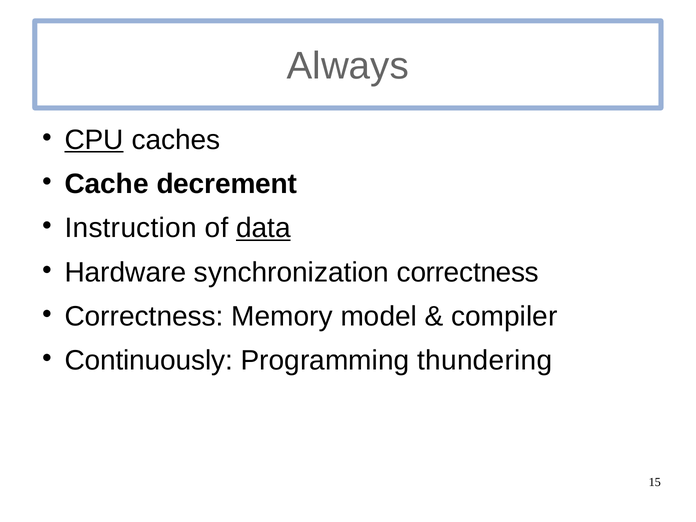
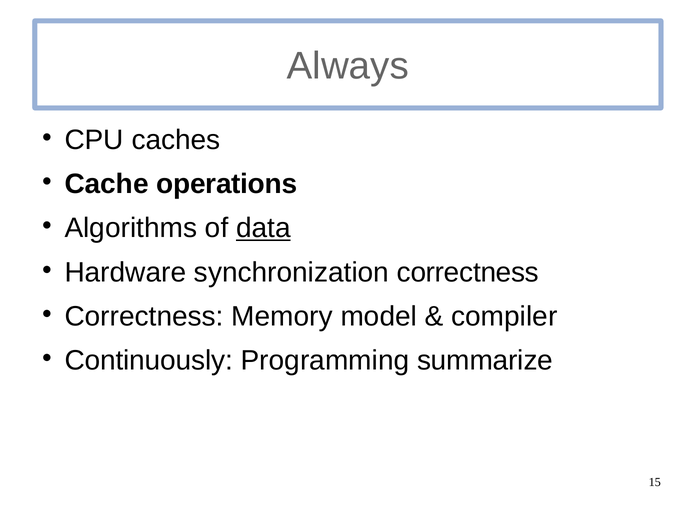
CPU underline: present -> none
decrement: decrement -> operations
Instruction: Instruction -> Algorithms
thundering: thundering -> summarize
